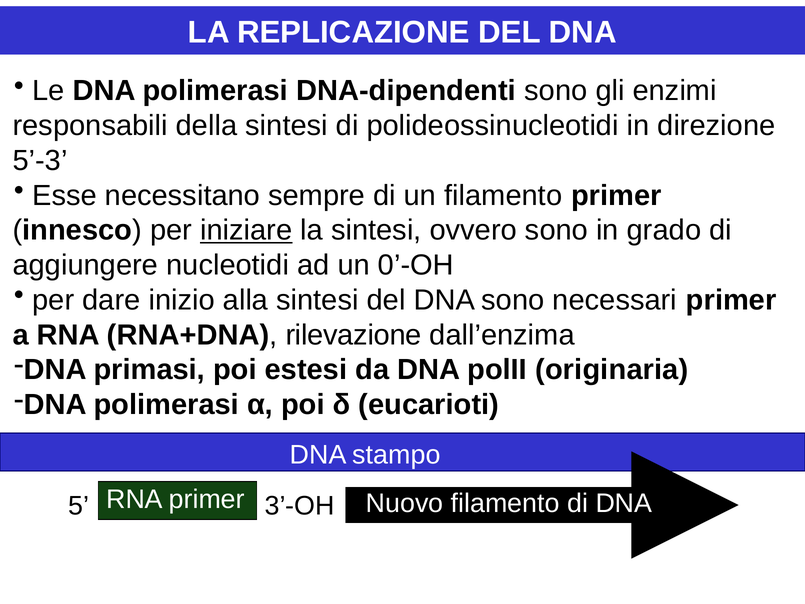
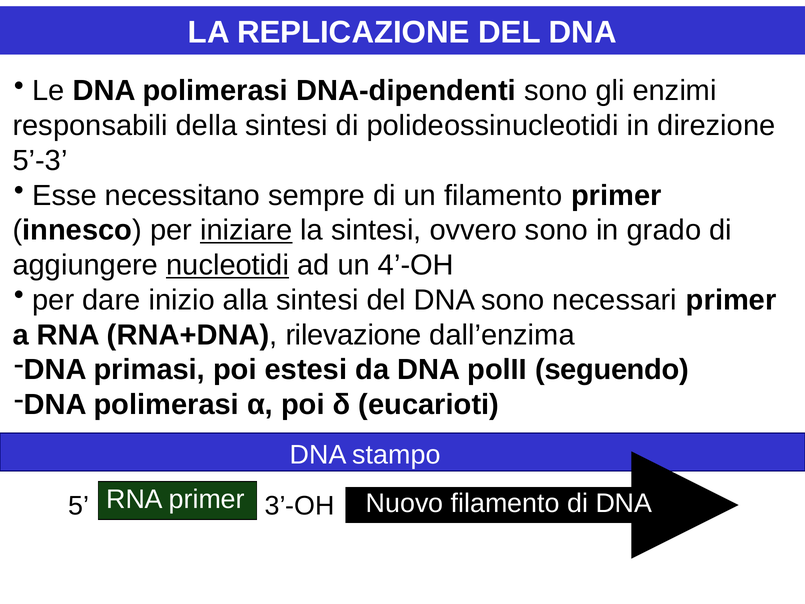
nucleotidi underline: none -> present
0’-OH: 0’-OH -> 4’-OH
originaria: originaria -> seguendo
